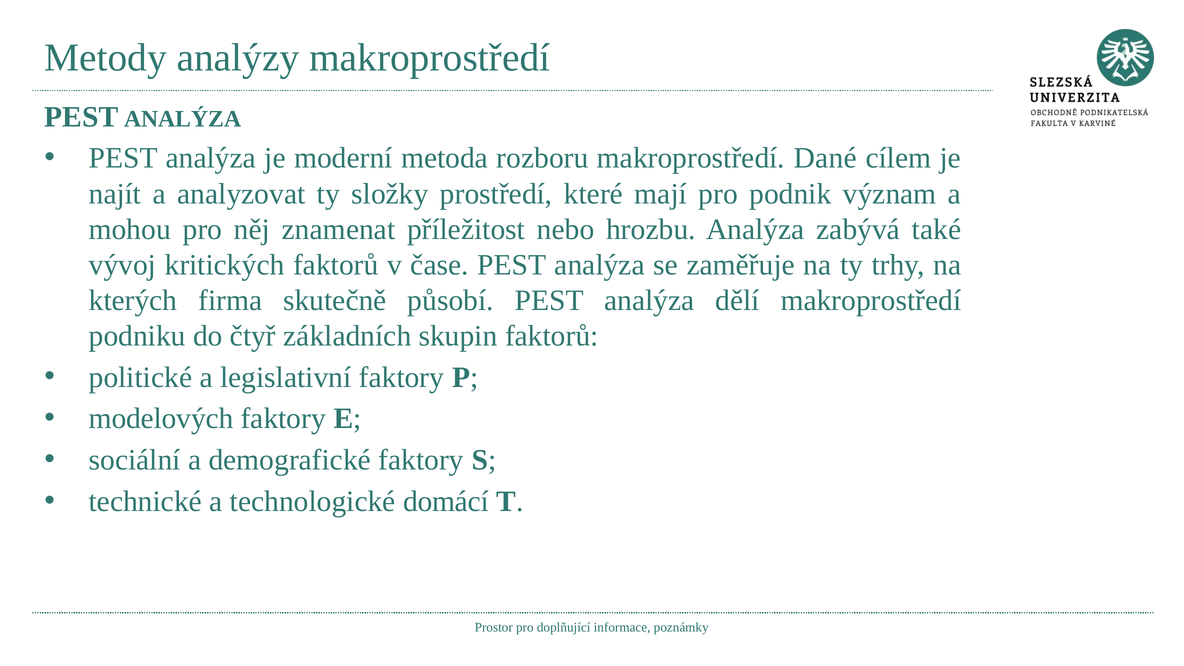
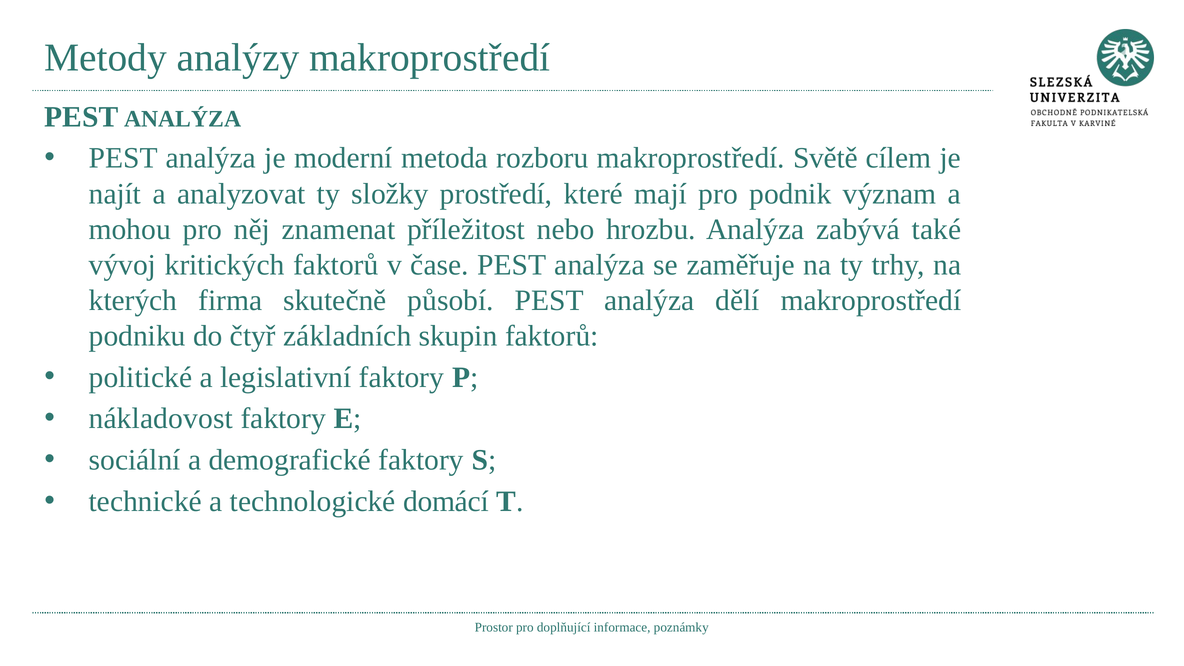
Dané: Dané -> Světě
modelových: modelových -> nákladovost
